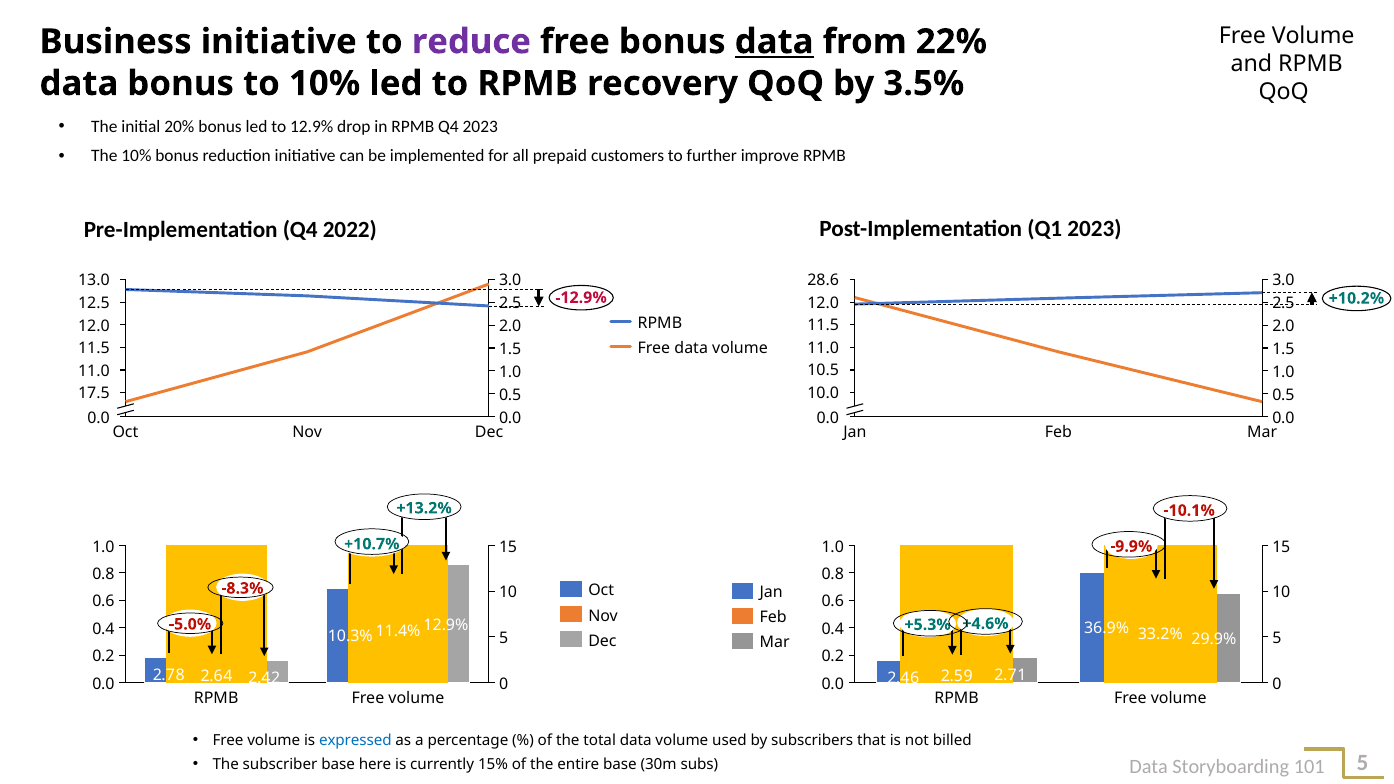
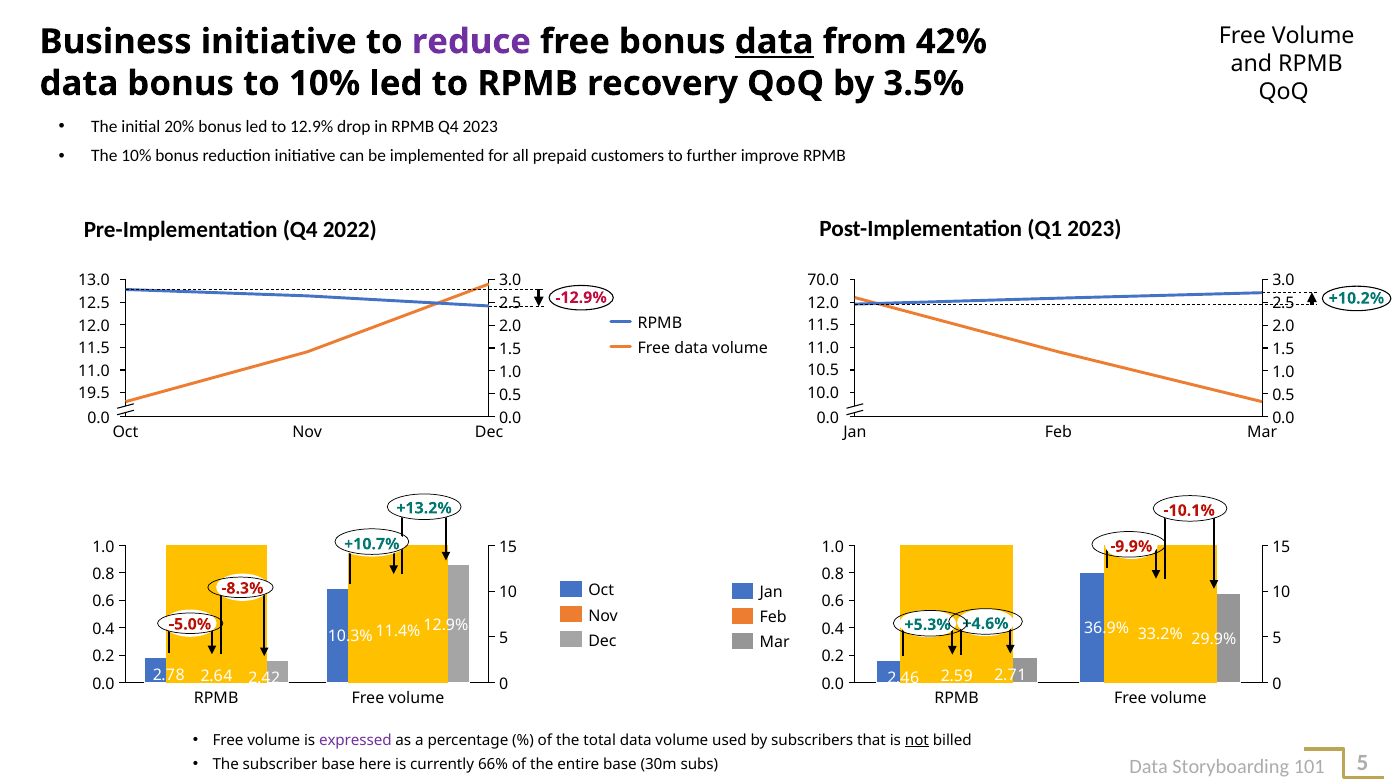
22%: 22% -> 42%
28.6: 28.6 -> 70.0
17.5: 17.5 -> 19.5
expressed colour: blue -> purple
not underline: none -> present
15%: 15% -> 66%
